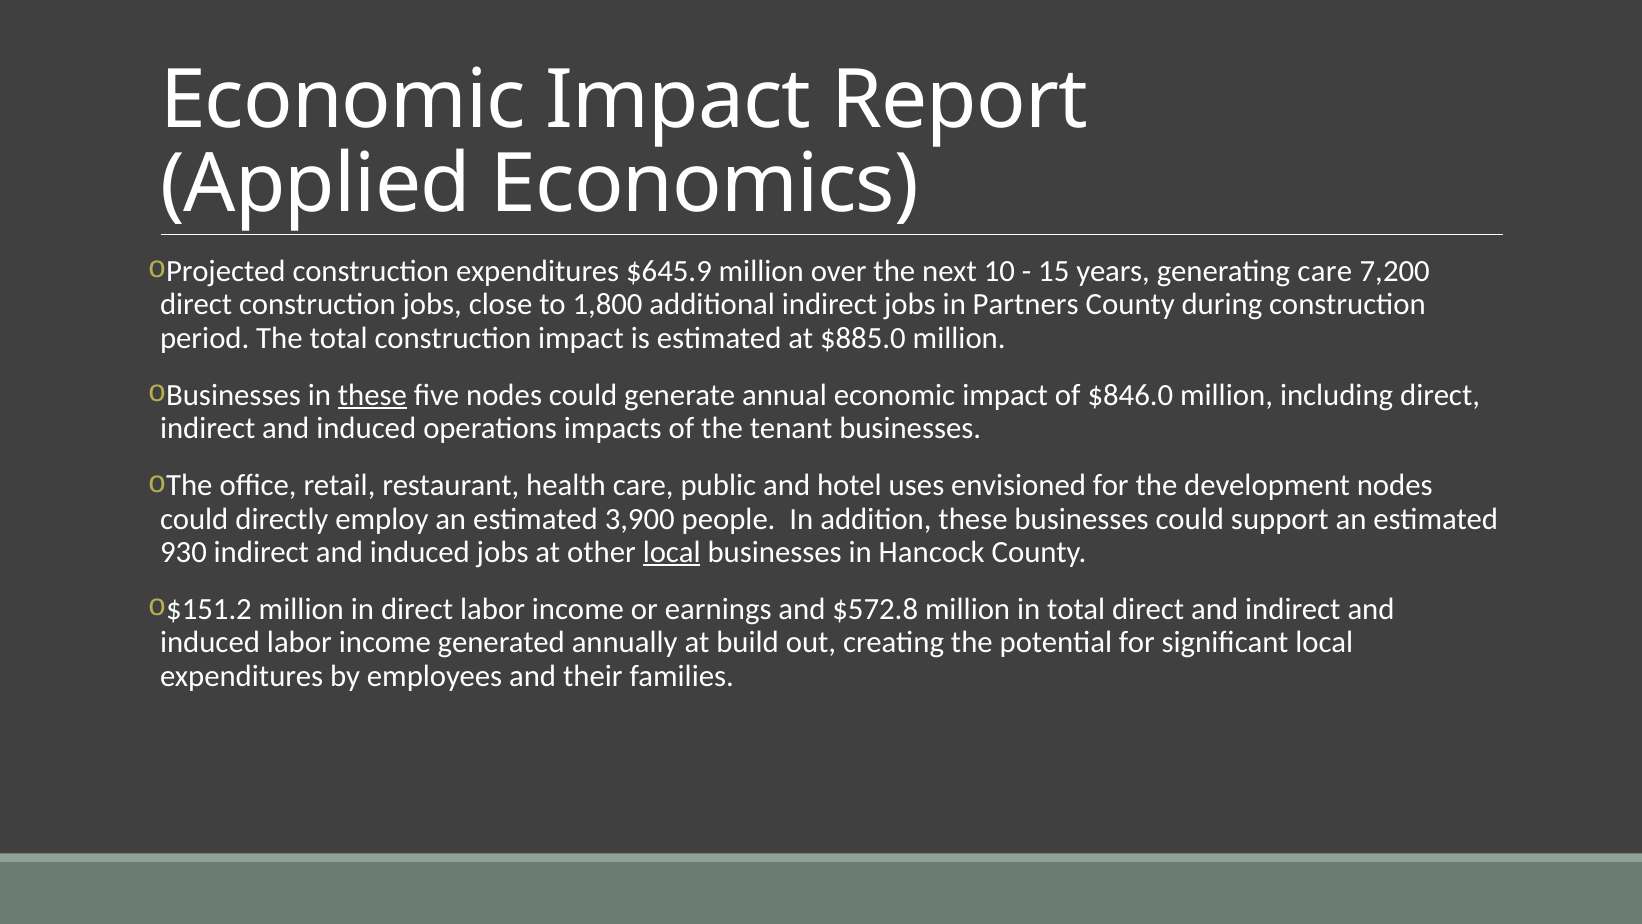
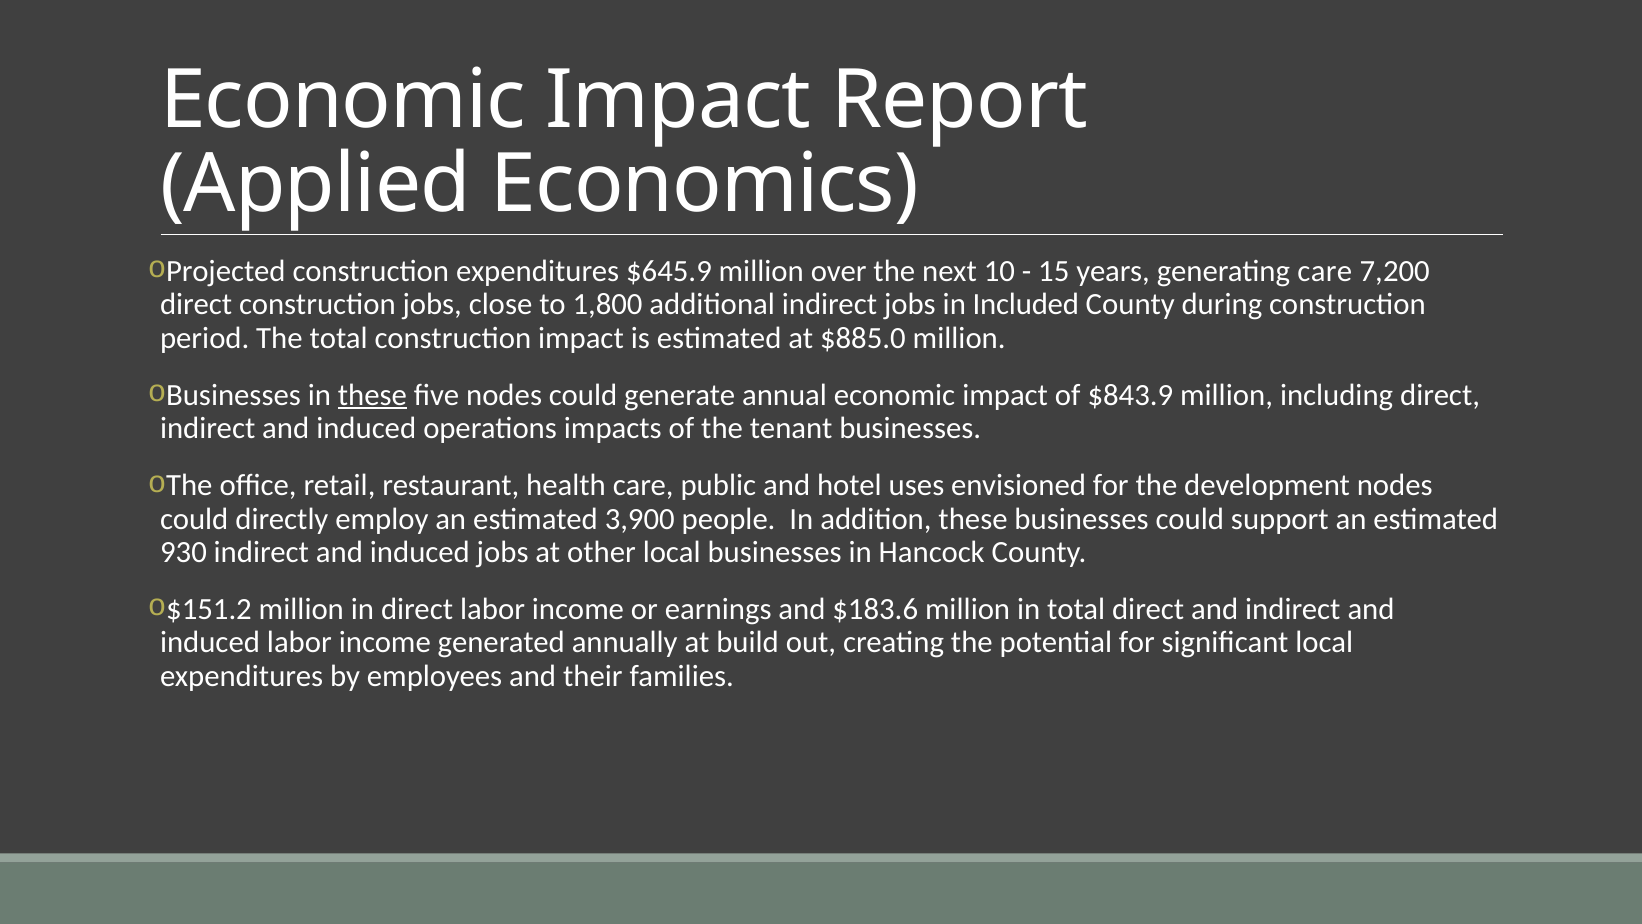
Partners: Partners -> Included
$846.0: $846.0 -> $843.9
local at (672, 552) underline: present -> none
$572.8: $572.8 -> $183.6
